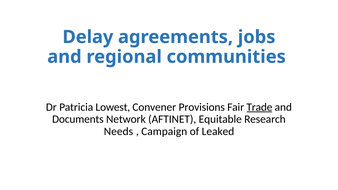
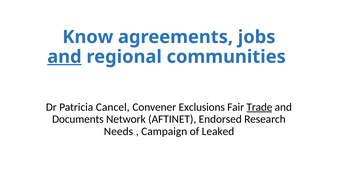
Delay: Delay -> Know
and at (64, 57) underline: none -> present
Lowest: Lowest -> Cancel
Provisions: Provisions -> Exclusions
Equitable: Equitable -> Endorsed
